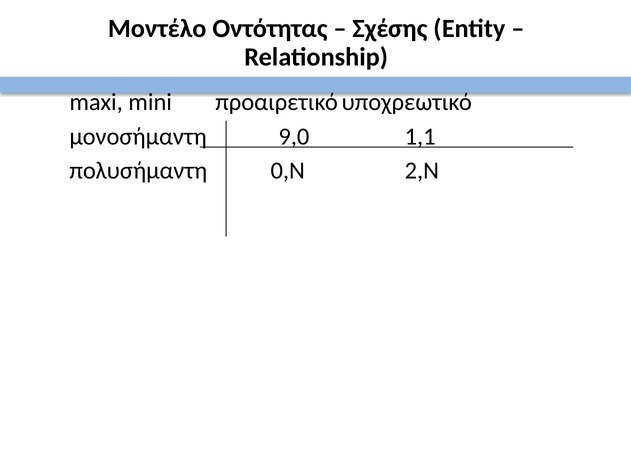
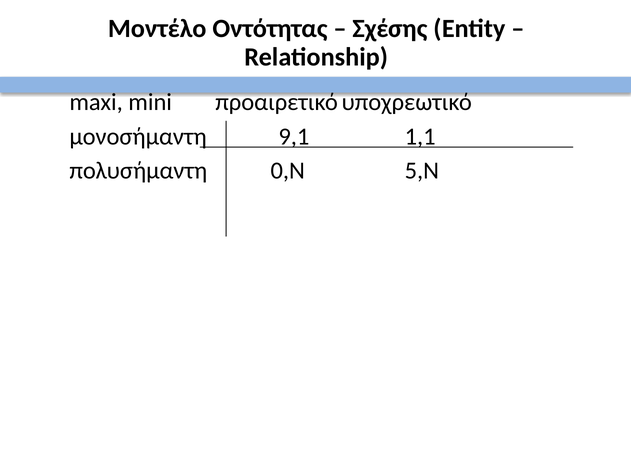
9,0: 9,0 -> 9,1
2,N: 2,N -> 5,N
